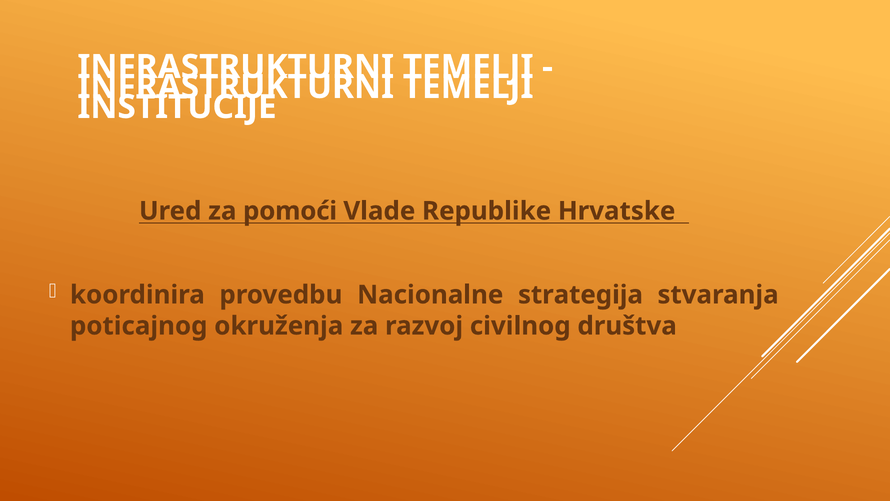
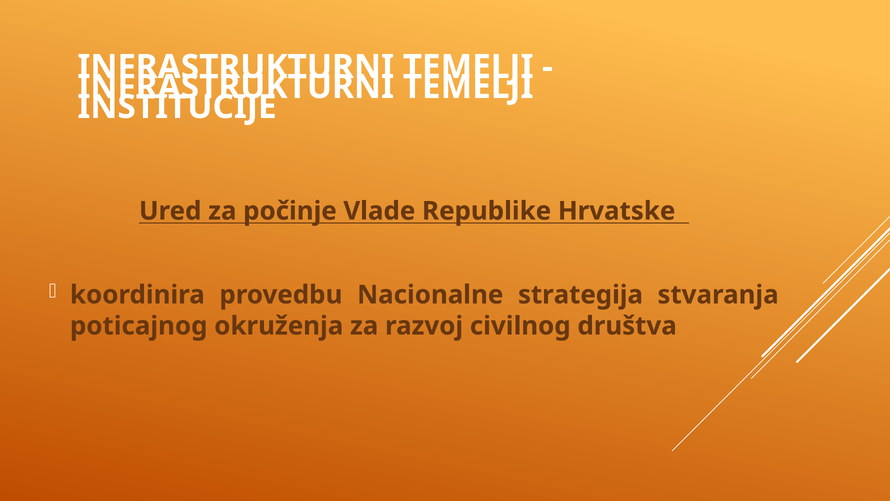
pomoći: pomoći -> počinje
